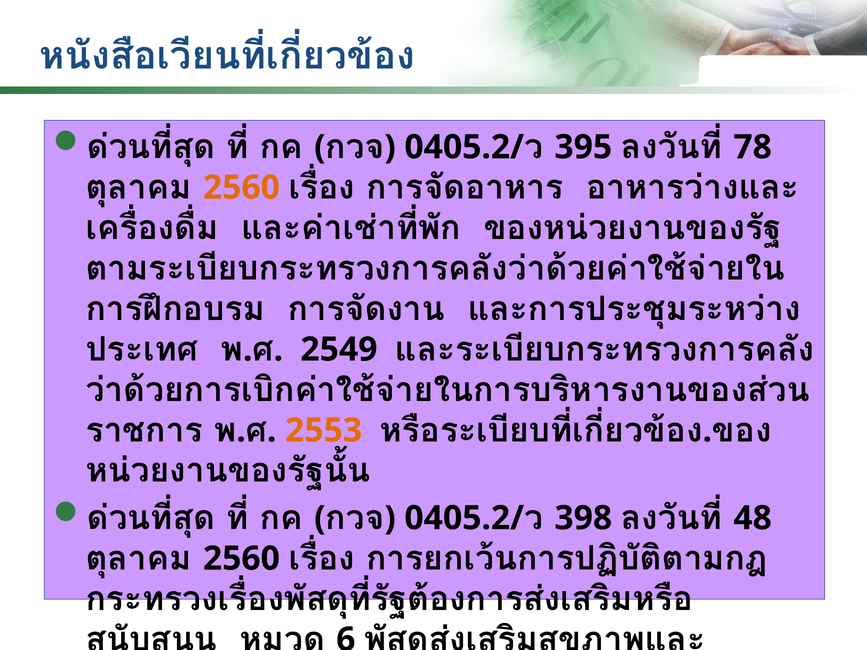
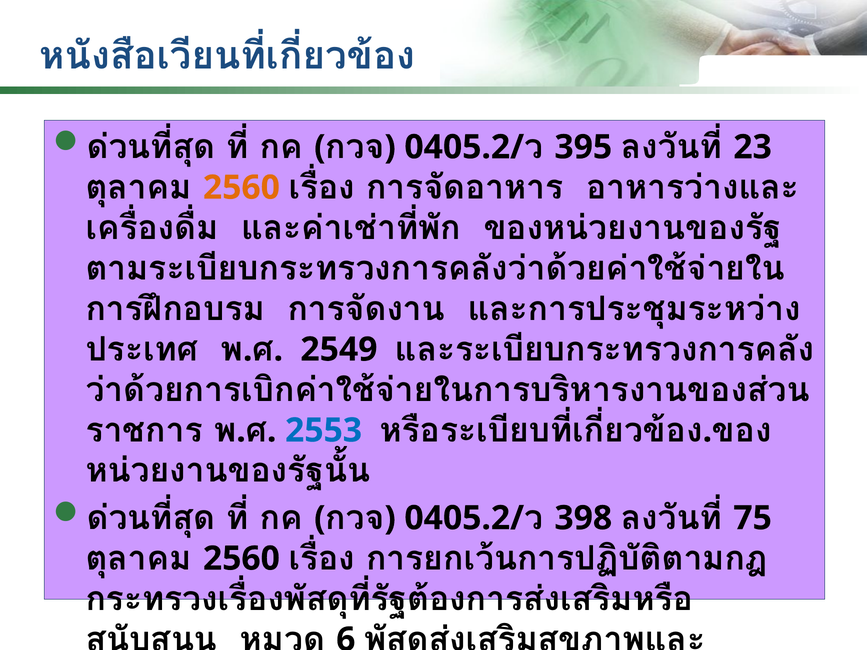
78: 78 -> 23
2553 colour: orange -> blue
48: 48 -> 75
